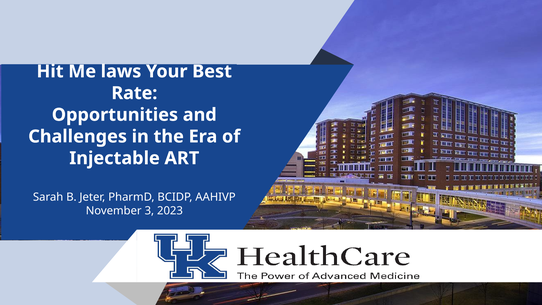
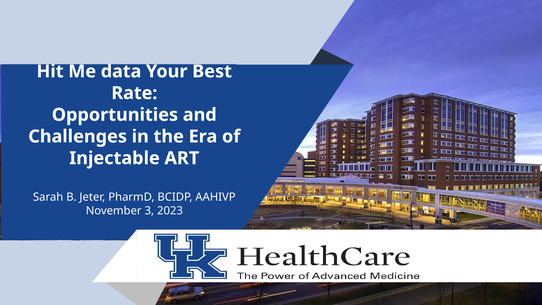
laws: laws -> data
